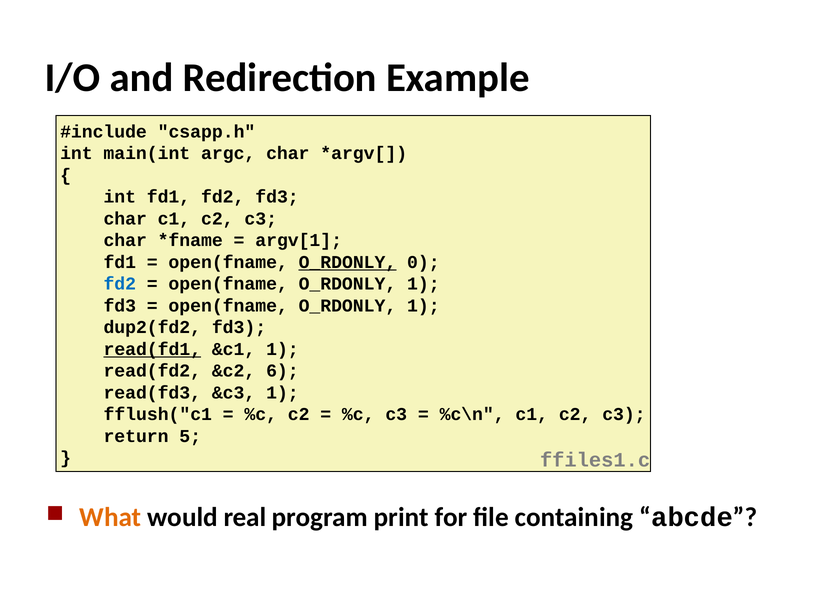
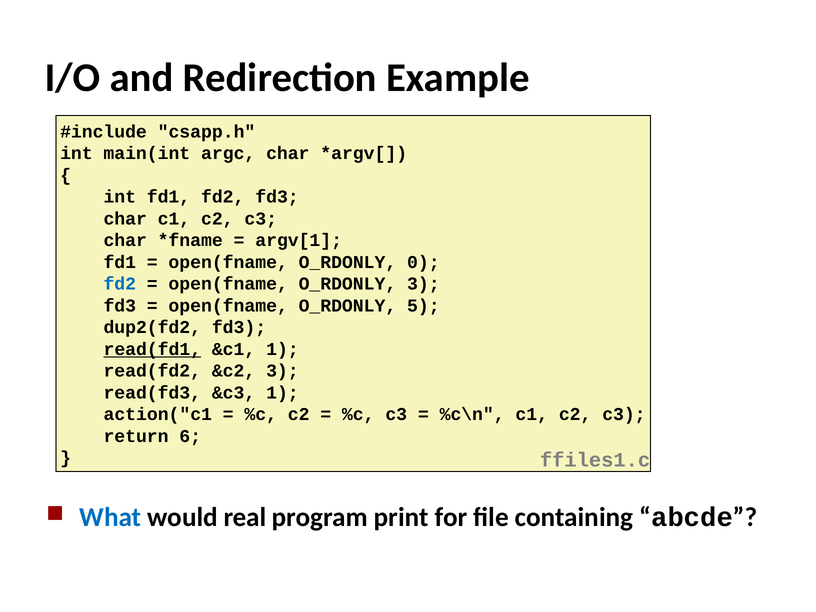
O_RDONLY at (347, 262) underline: present -> none
1 at (423, 284): 1 -> 3
1 at (423, 306): 1 -> 5
&c2 6: 6 -> 3
fflush("c1: fflush("c1 -> action("c1
5: 5 -> 6
What colour: orange -> blue
